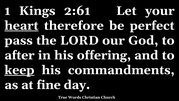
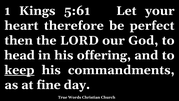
2:61: 2:61 -> 5:61
heart underline: present -> none
pass: pass -> then
after: after -> head
